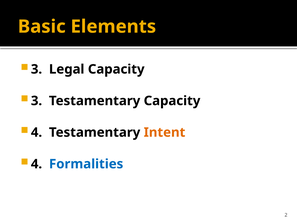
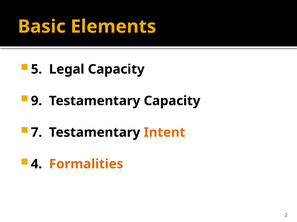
3 at (37, 69): 3 -> 5
3 at (37, 101): 3 -> 9
4 at (37, 133): 4 -> 7
Formalities colour: blue -> orange
